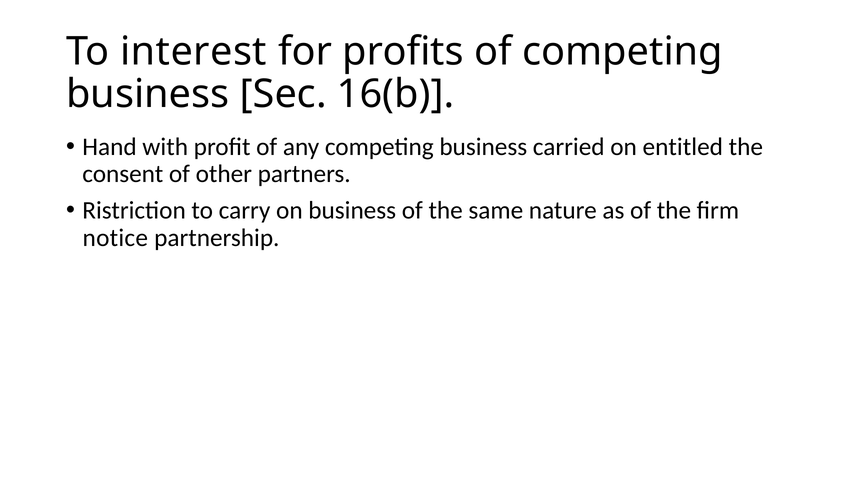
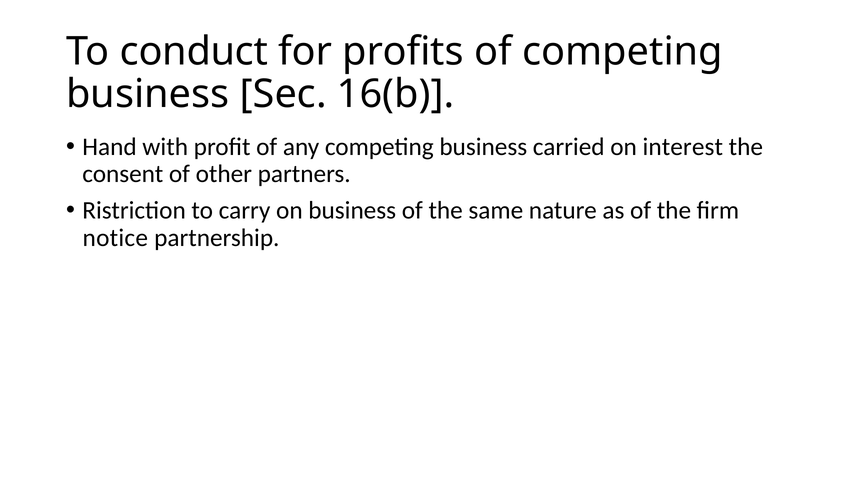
interest: interest -> conduct
entitled: entitled -> interest
